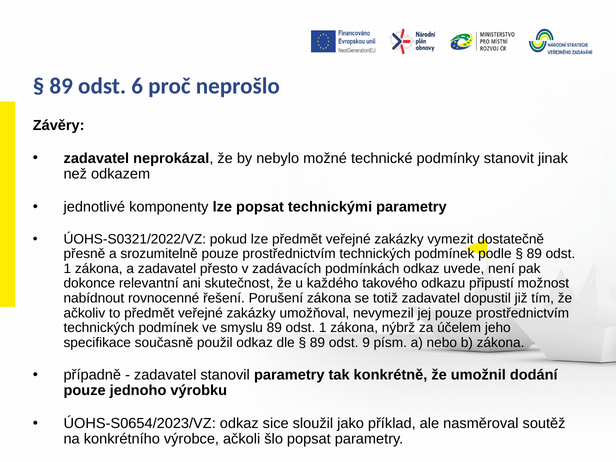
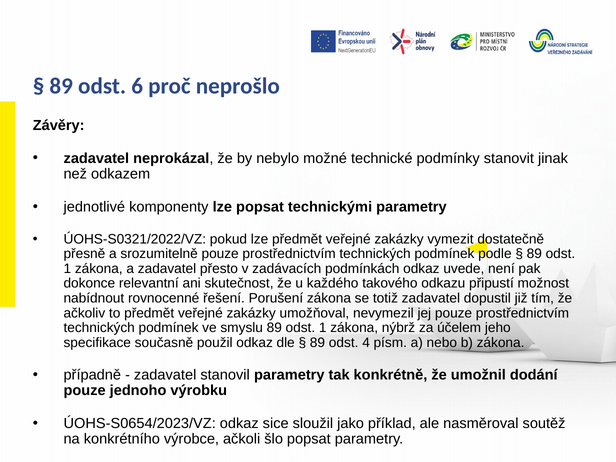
9: 9 -> 4
